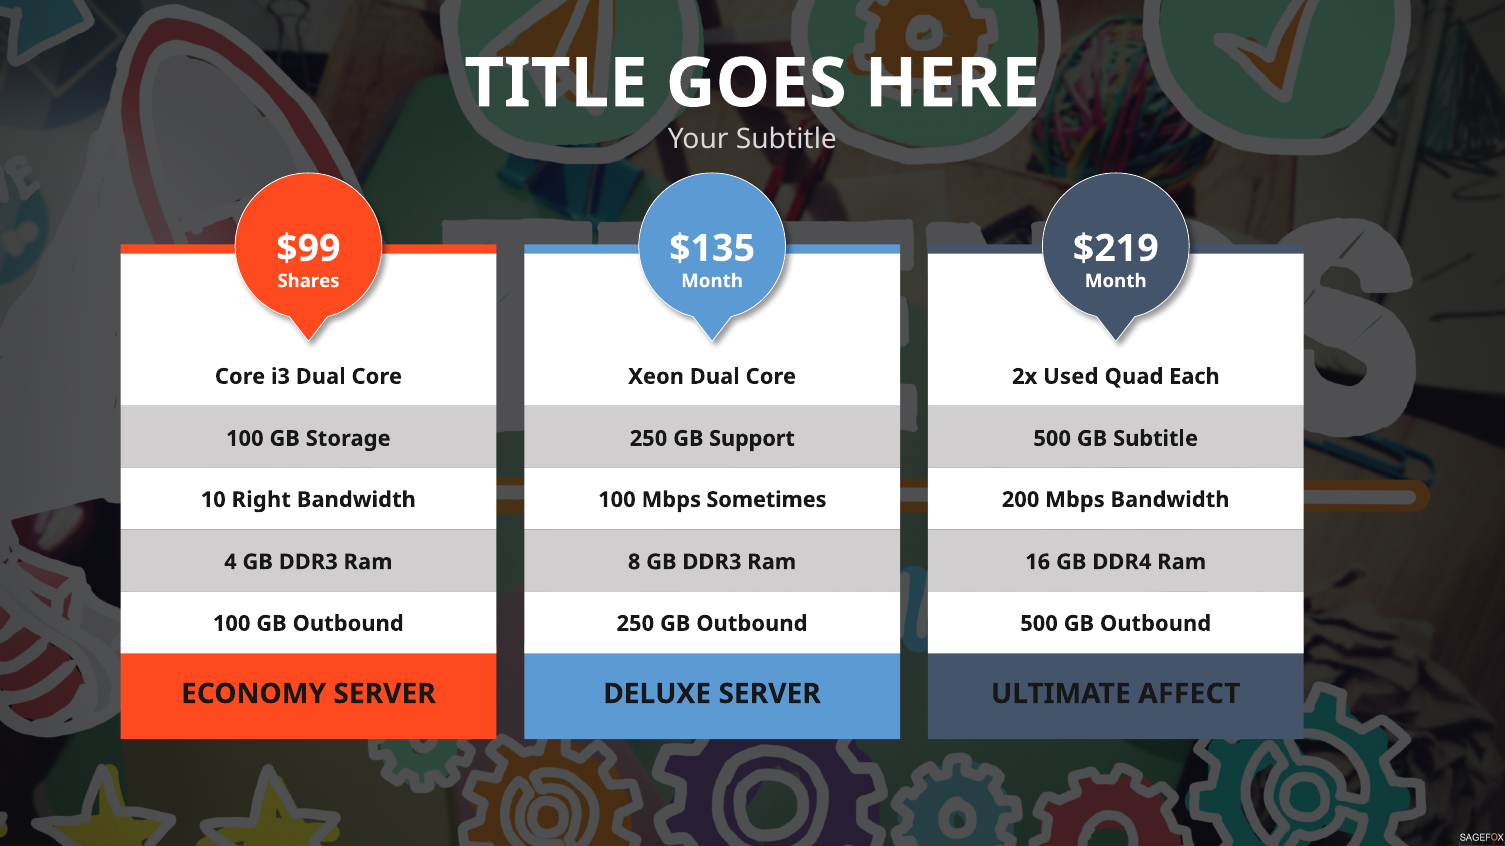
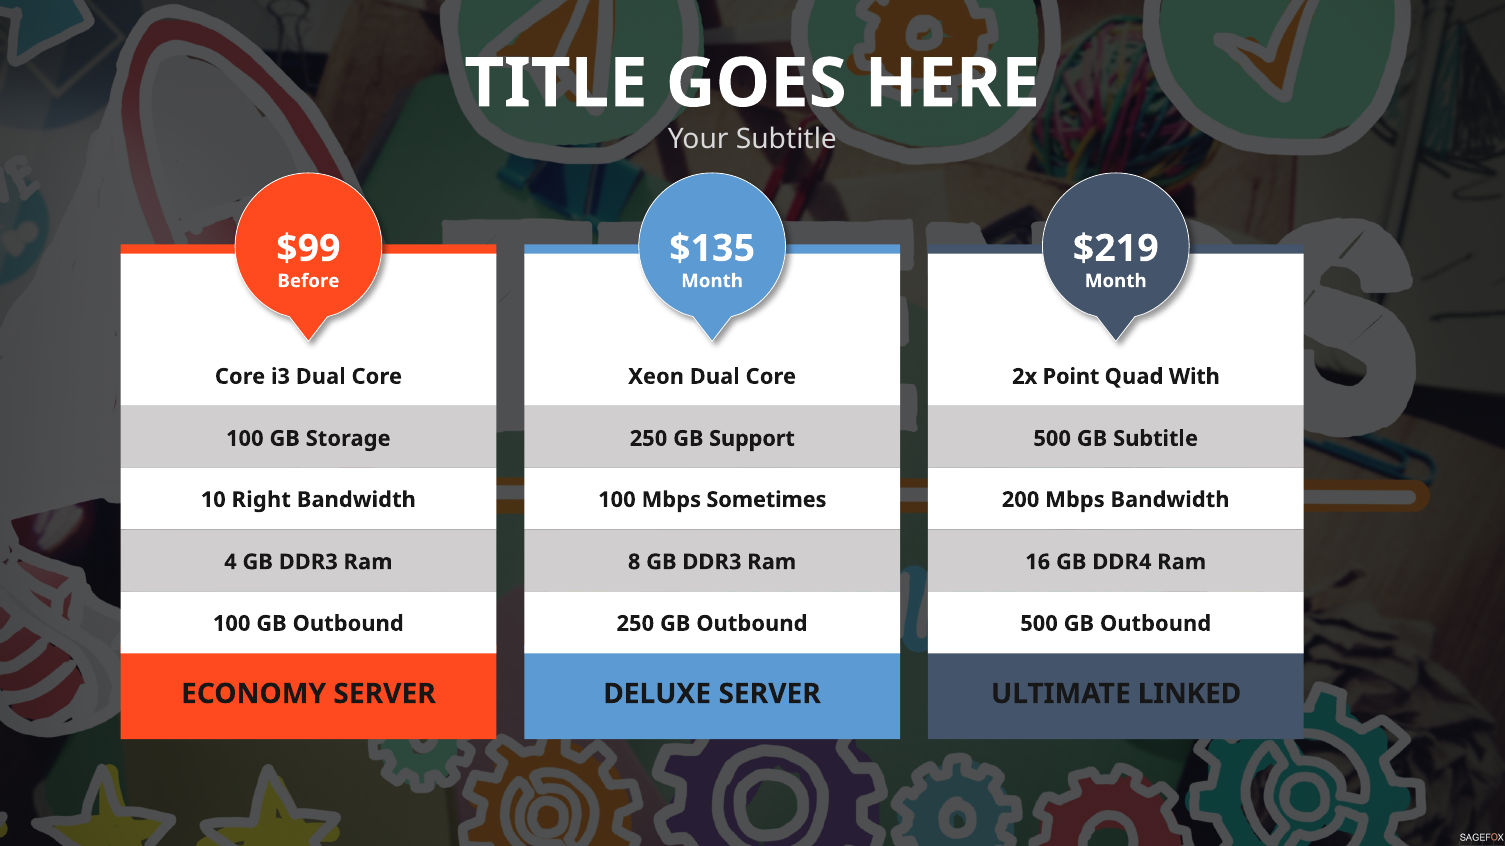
Shares: Shares -> Before
Used: Used -> Point
Each: Each -> With
AFFECT: AFFECT -> LINKED
